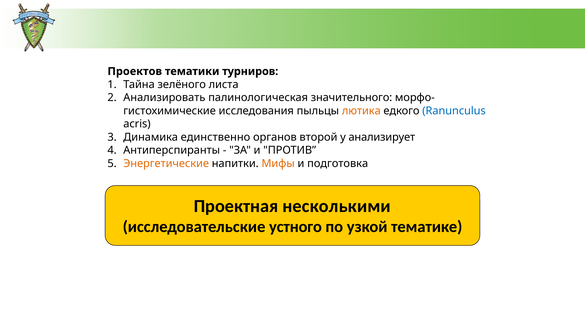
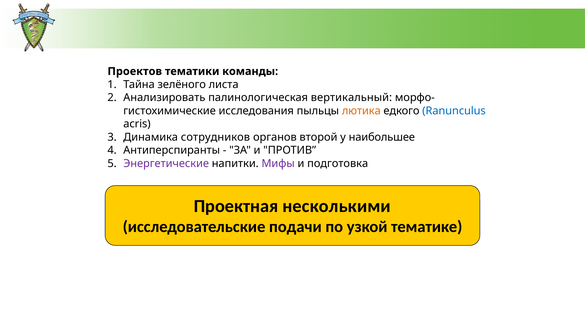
турниров: турниров -> команды
значительного: значительного -> вертикальный
единственно: единственно -> сотрудников
анализирует: анализирует -> наибольшее
Энергетические colour: orange -> purple
Мифы colour: orange -> purple
устного: устного -> подачи
